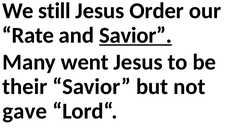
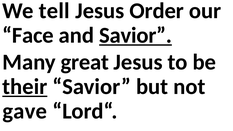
still: still -> tell
Rate: Rate -> Face
went: went -> great
their underline: none -> present
